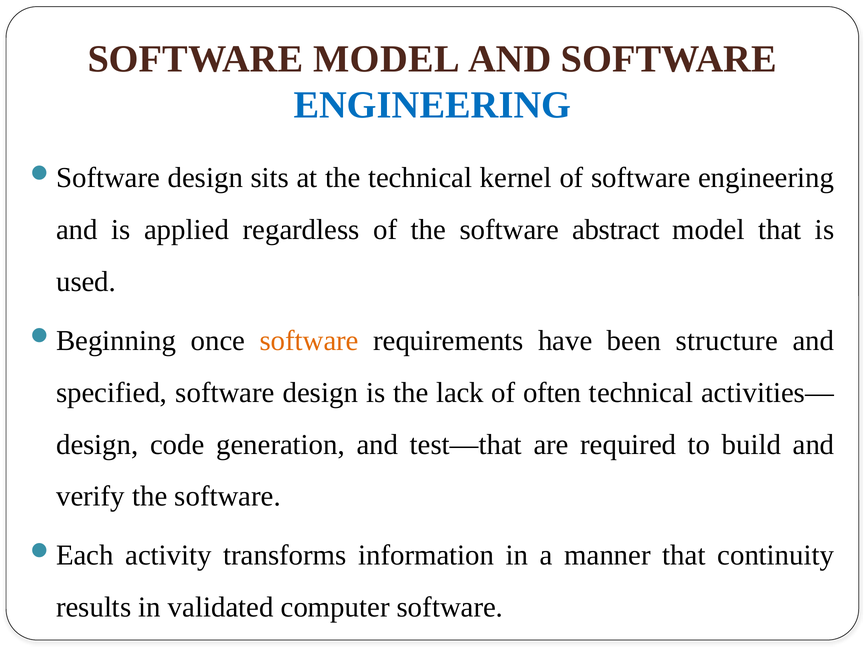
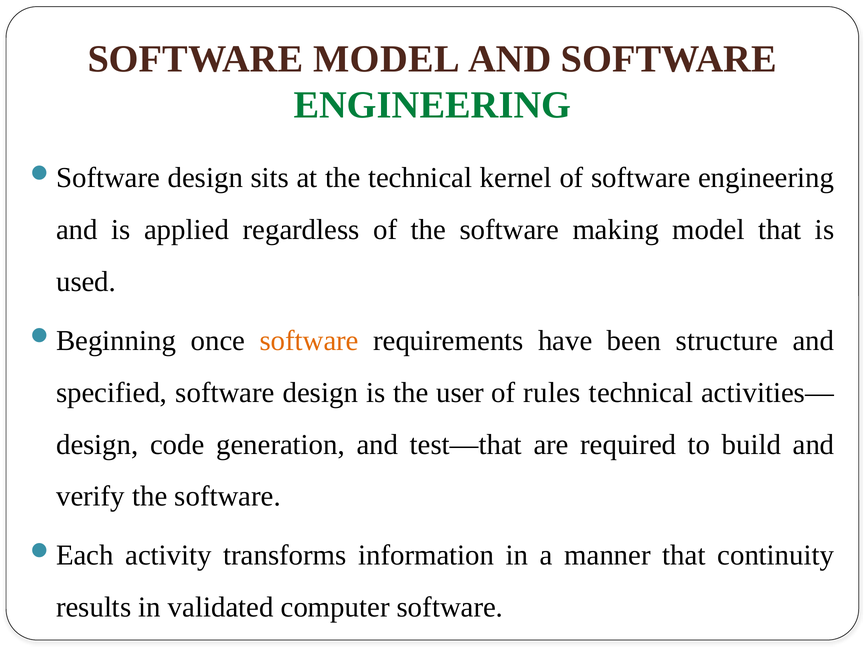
ENGINEERING at (432, 105) colour: blue -> green
abstract: abstract -> making
lack: lack -> user
often: often -> rules
